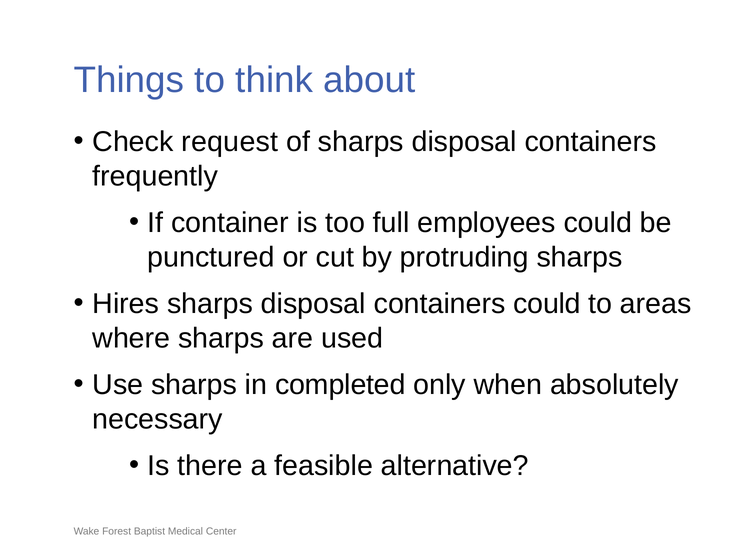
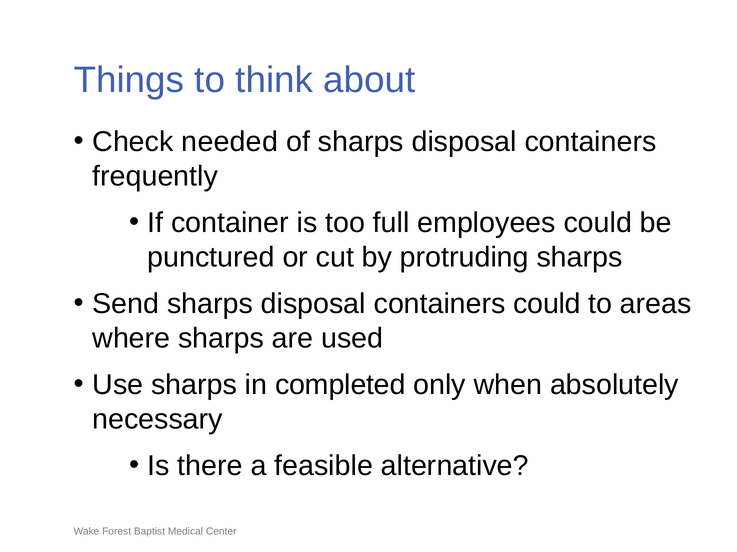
request: request -> needed
Hires: Hires -> Send
